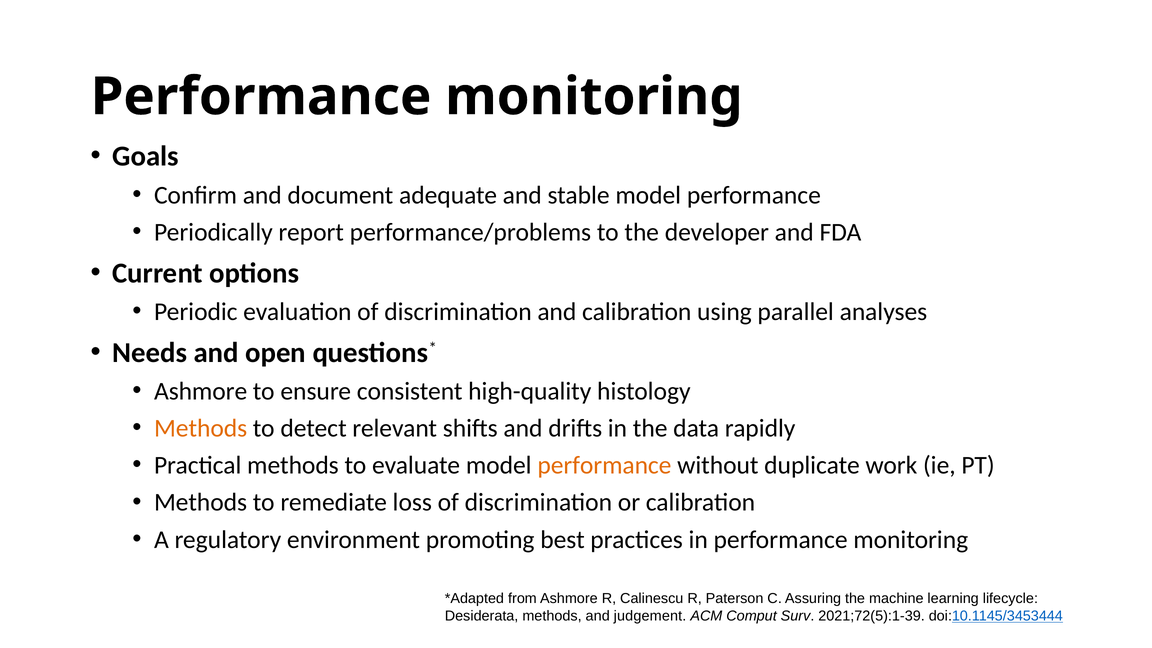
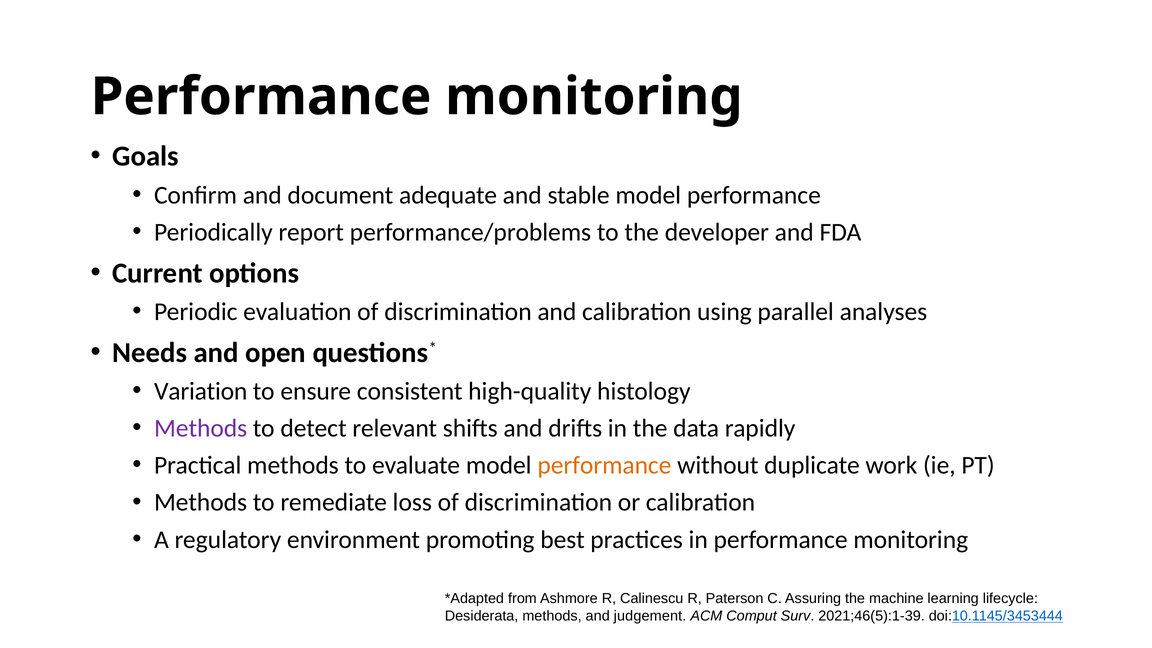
Ashmore at (201, 391): Ashmore -> Variation
Methods at (201, 428) colour: orange -> purple
2021;72(5):1-39: 2021;72(5):1-39 -> 2021;46(5):1-39
